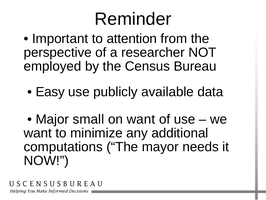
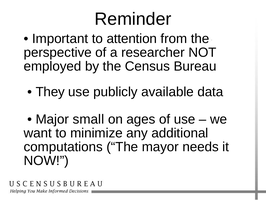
Easy: Easy -> They
on want: want -> ages
